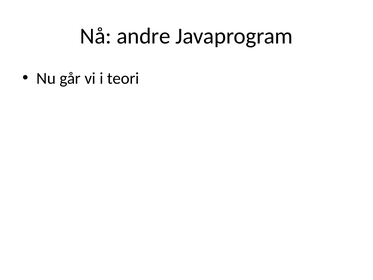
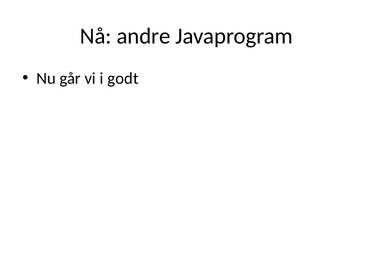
teori: teori -> godt
